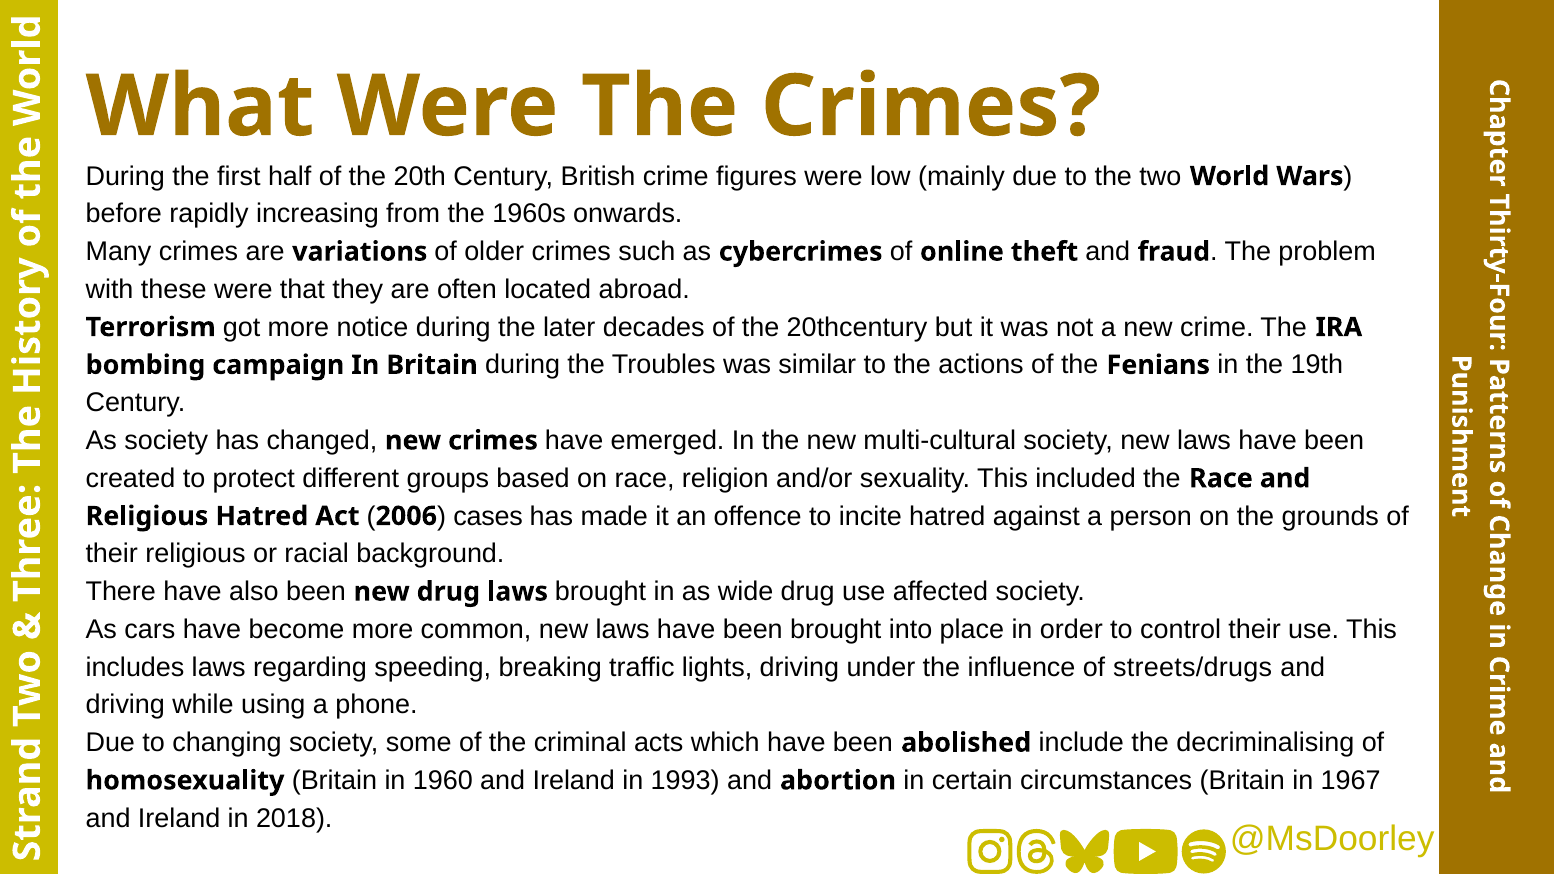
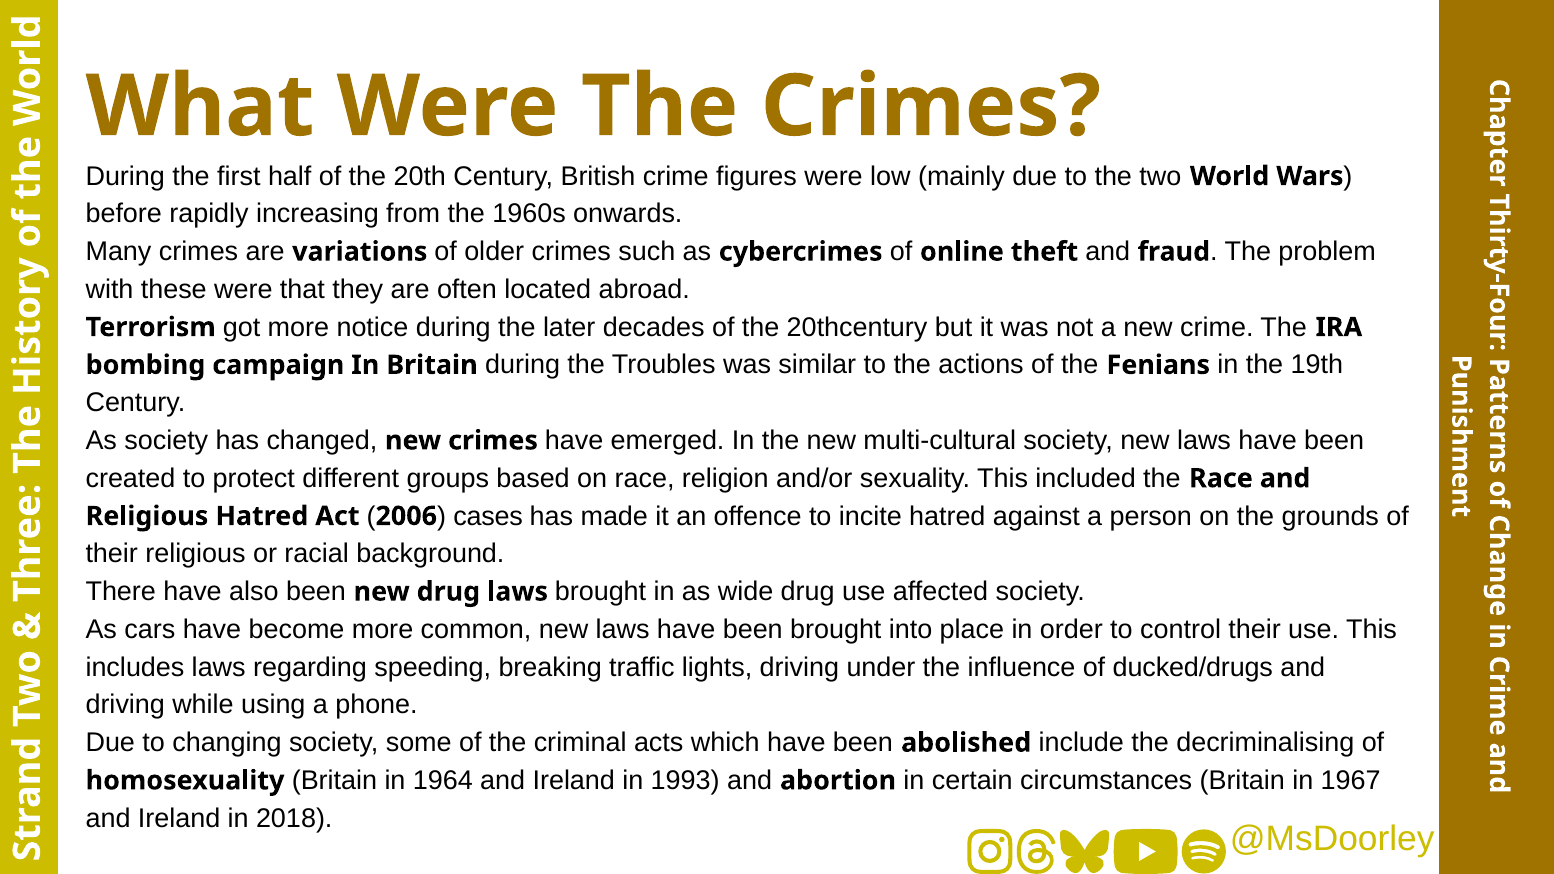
streets/drugs: streets/drugs -> ducked/drugs
1960: 1960 -> 1964
